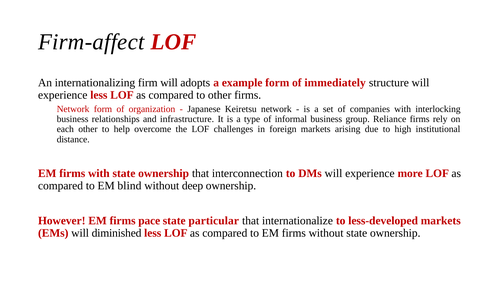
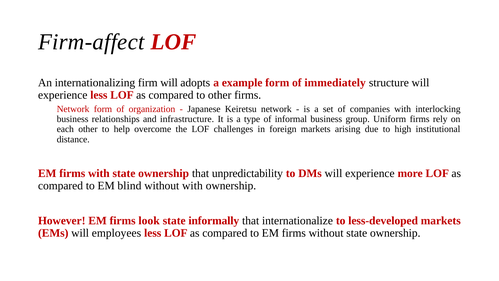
Reliance: Reliance -> Uniform
interconnection: interconnection -> unpredictability
without deep: deep -> with
pace: pace -> look
particular: particular -> informally
diminished: diminished -> employees
